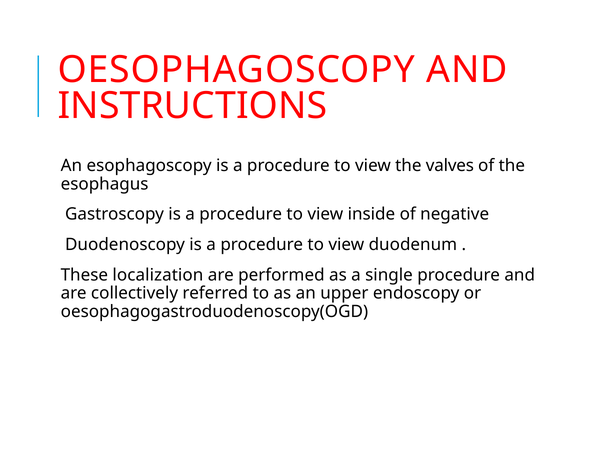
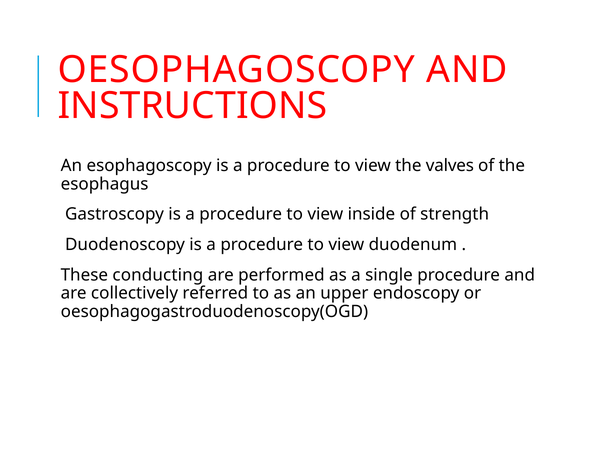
negative: negative -> strength
localization: localization -> conducting
